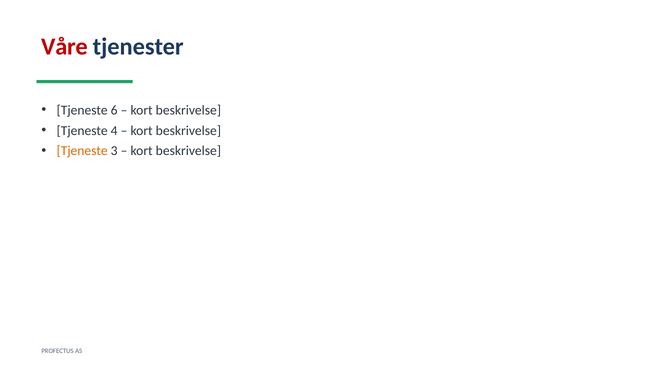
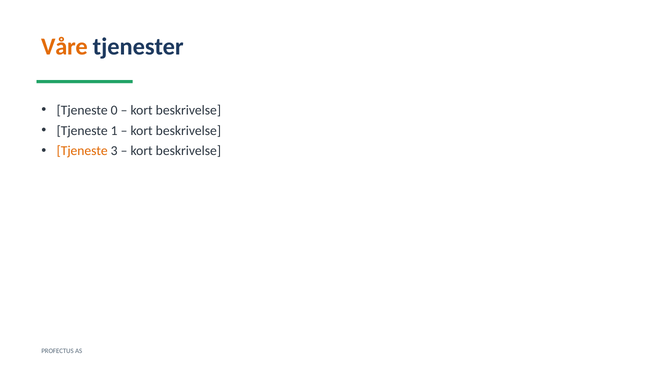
Våre colour: red -> orange
6: 6 -> 0
4: 4 -> 1
